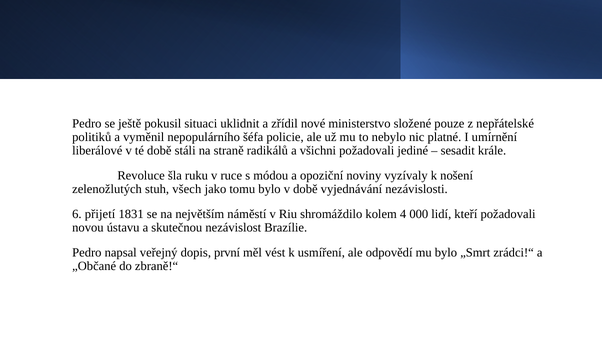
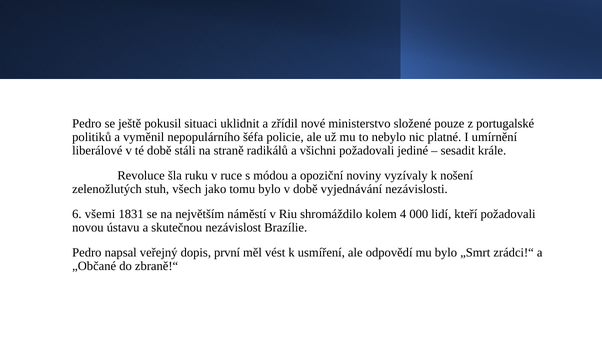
nepřátelské: nepřátelské -> portugalské
přijetí: přijetí -> všemi
